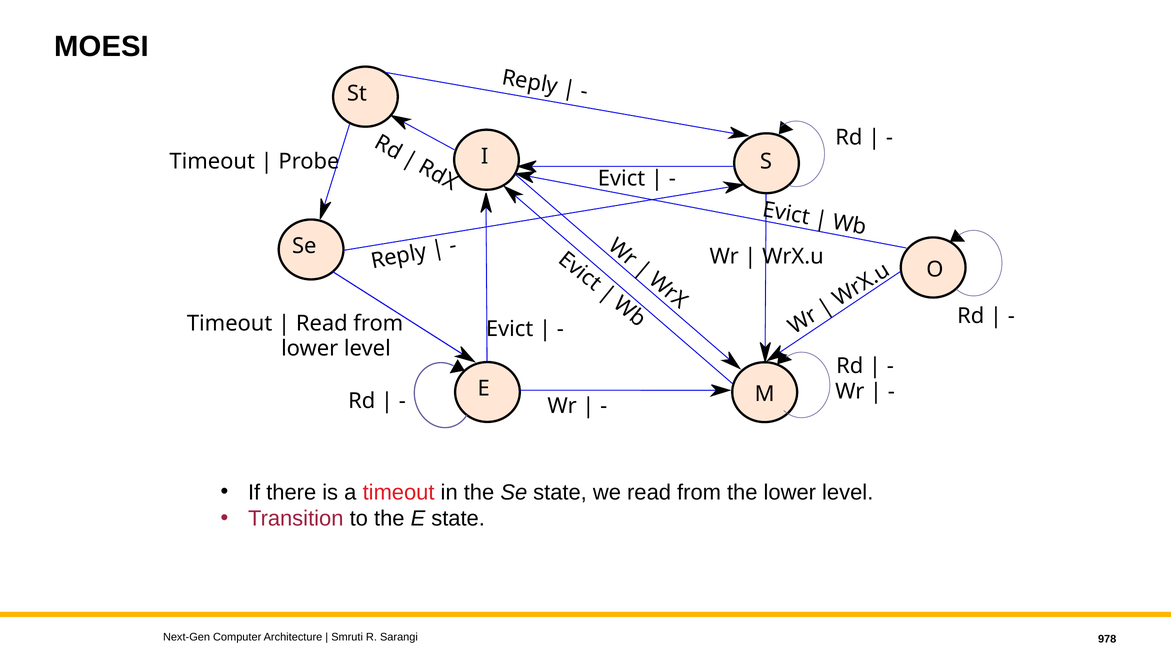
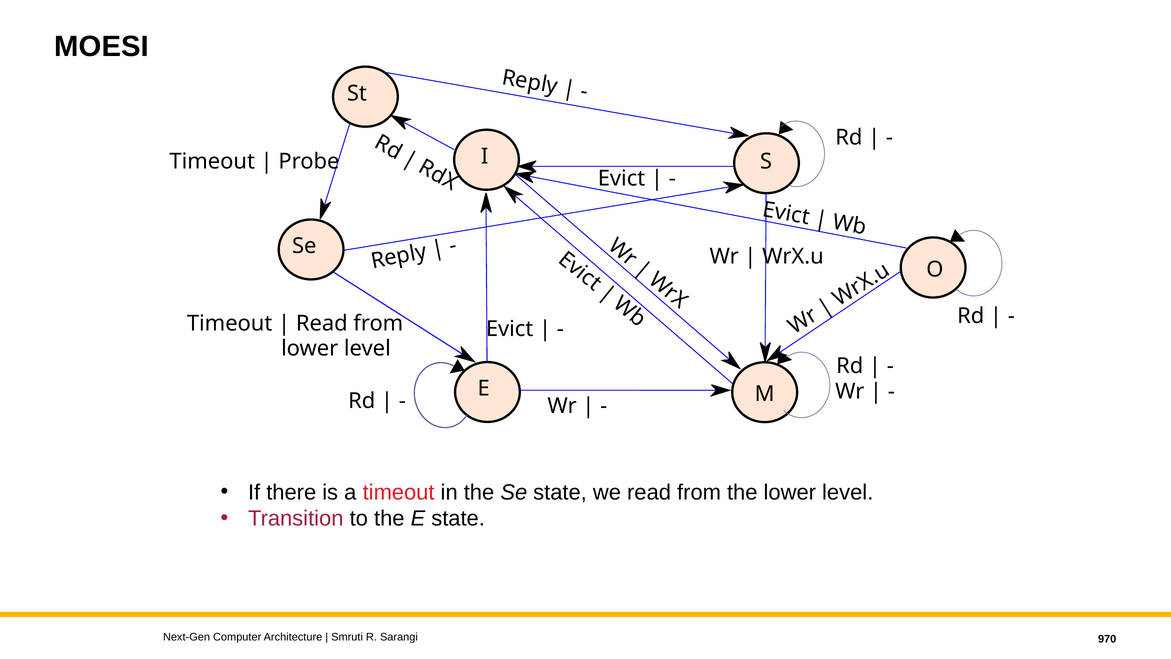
978: 978 -> 970
